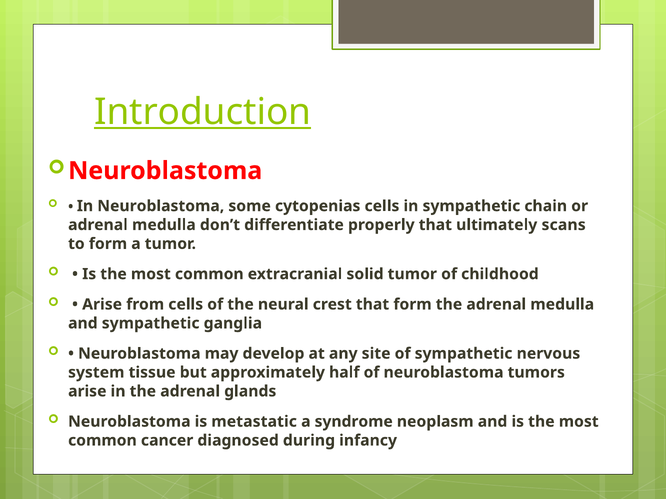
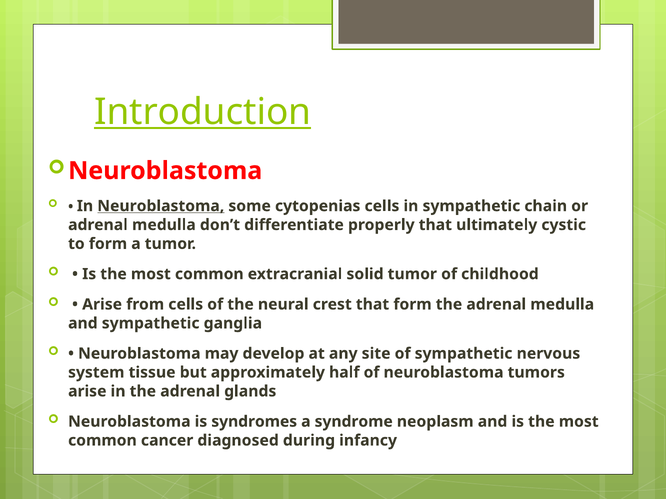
Neuroblastoma at (161, 206) underline: none -> present
scans: scans -> cystic
metastatic: metastatic -> syndromes
